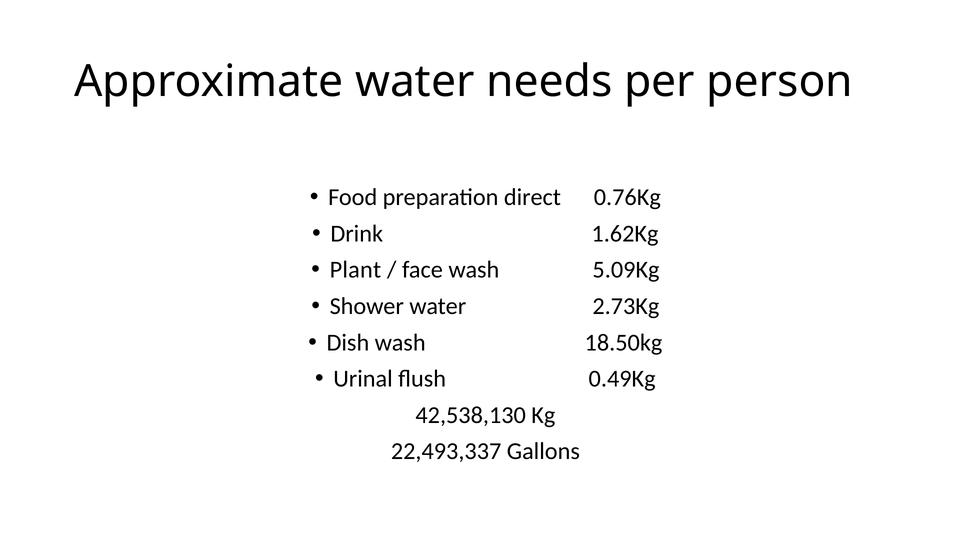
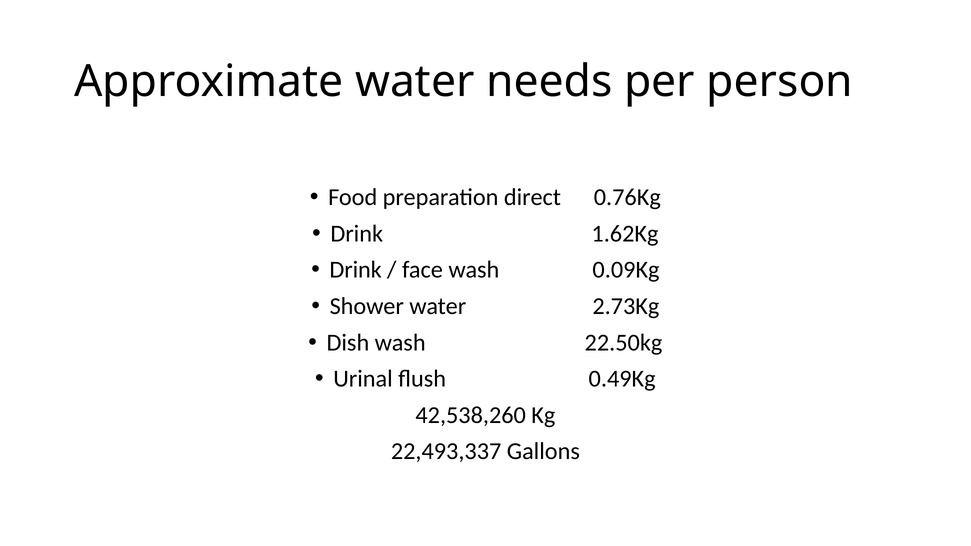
Plant at (355, 270): Plant -> Drink
5.09Kg: 5.09Kg -> 0.09Kg
18.50kg: 18.50kg -> 22.50kg
42,538,130: 42,538,130 -> 42,538,260
